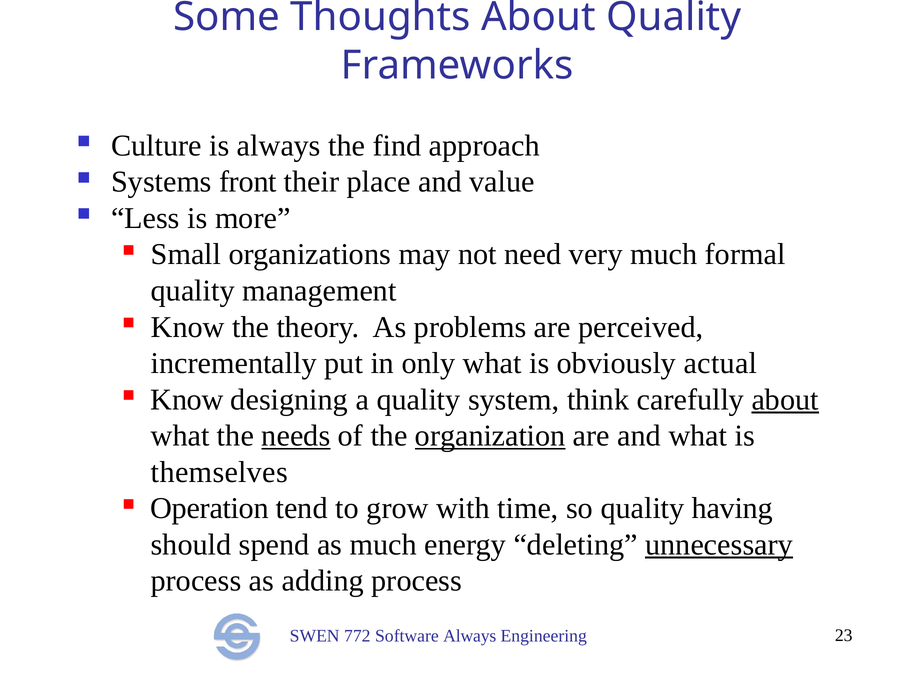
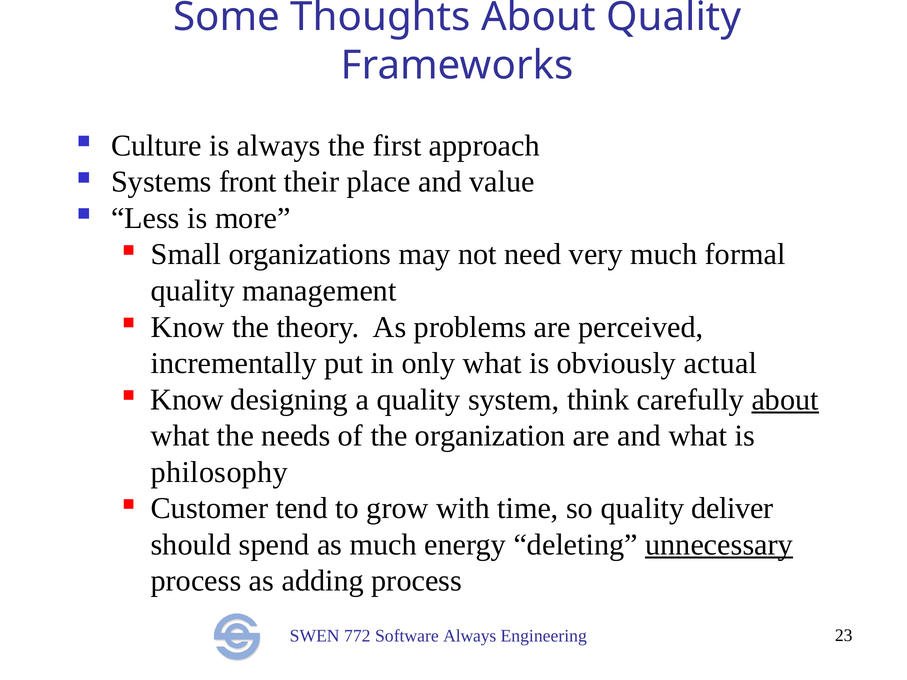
find: find -> first
needs underline: present -> none
organization underline: present -> none
themselves: themselves -> philosophy
Operation: Operation -> Customer
having: having -> deliver
